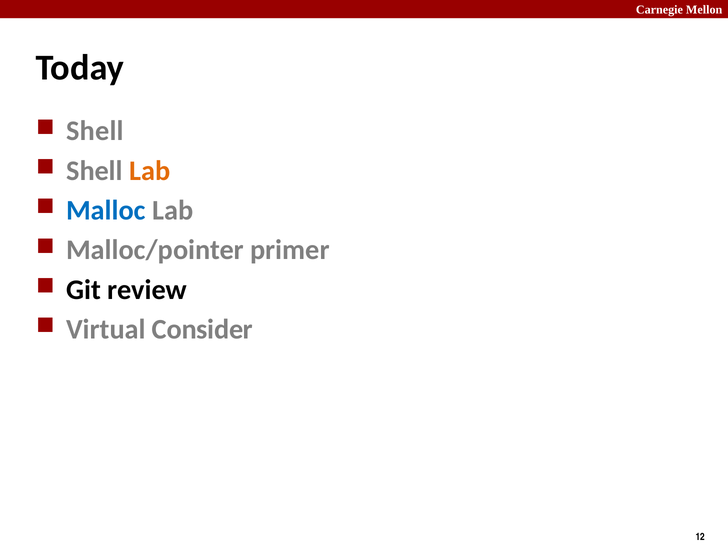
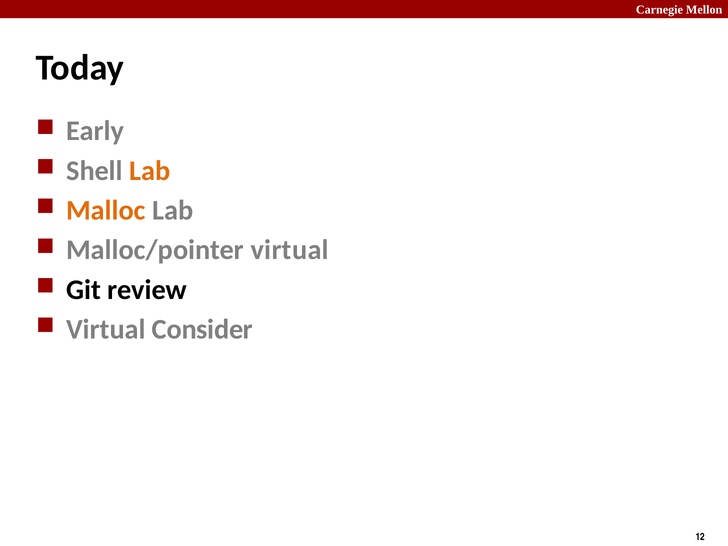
Shell at (95, 131): Shell -> Early
Malloc colour: blue -> orange
Malloc/pointer primer: primer -> virtual
